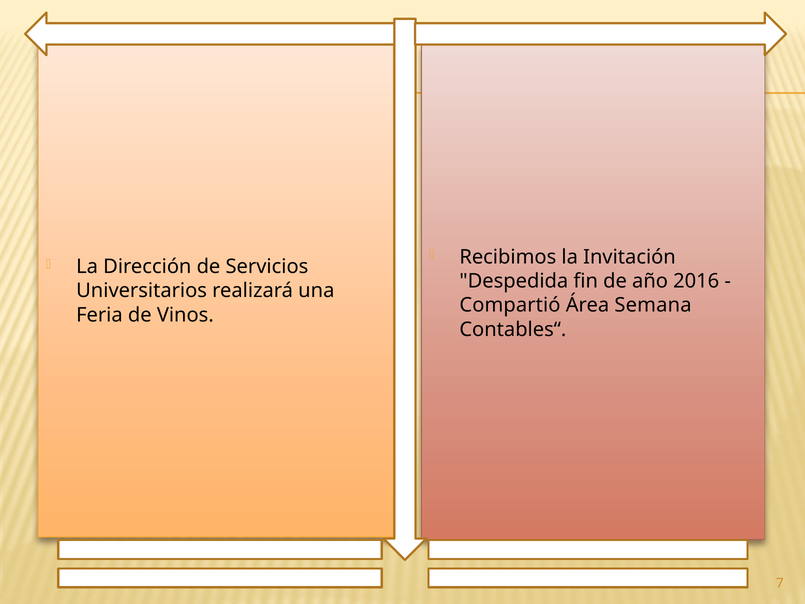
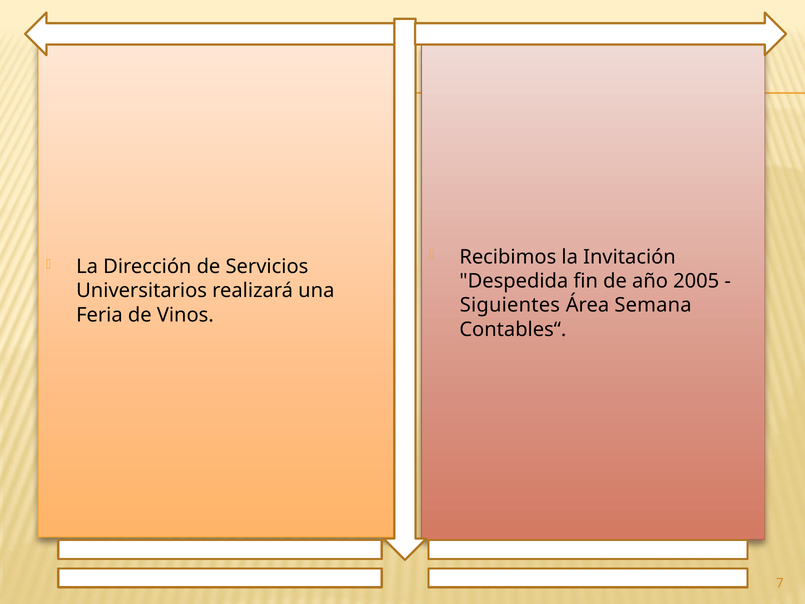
2016: 2016 -> 2005
Compartió: Compartió -> Siguientes
